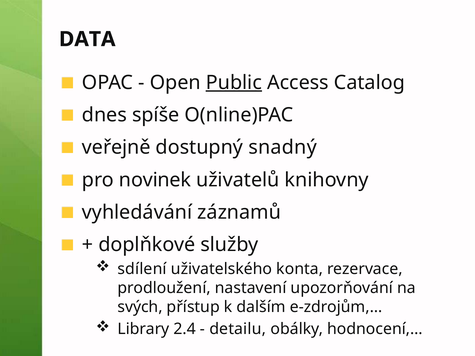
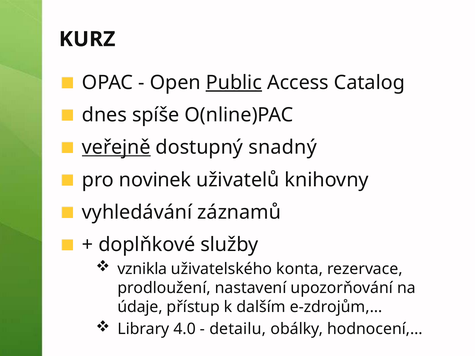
DATA: DATA -> KURZ
veřejně underline: none -> present
sdílení: sdílení -> vznikla
svých: svých -> údaje
2.4: 2.4 -> 4.0
